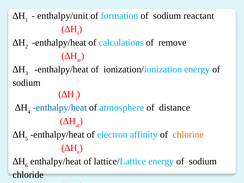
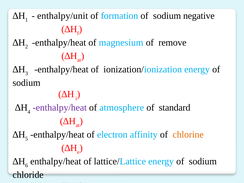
reactant: reactant -> negative
calculations: calculations -> magnesium
enthalpy/heat at (60, 108) colour: blue -> purple
distance: distance -> standard
